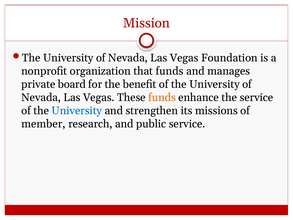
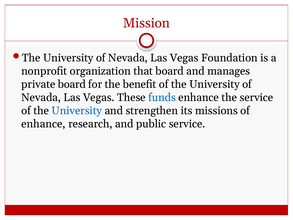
that funds: funds -> board
funds at (162, 97) colour: orange -> blue
member at (43, 124): member -> enhance
